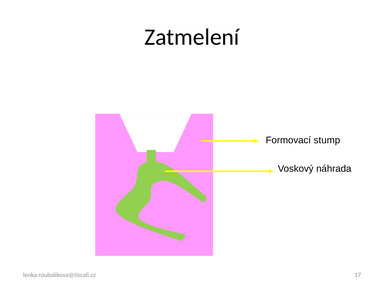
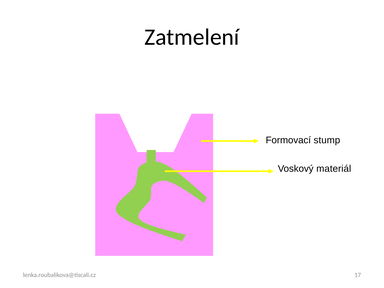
náhrada: náhrada -> materiál
